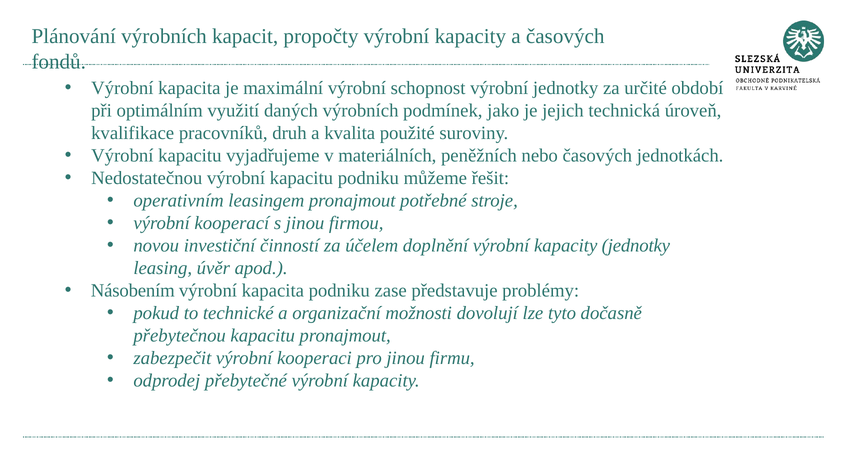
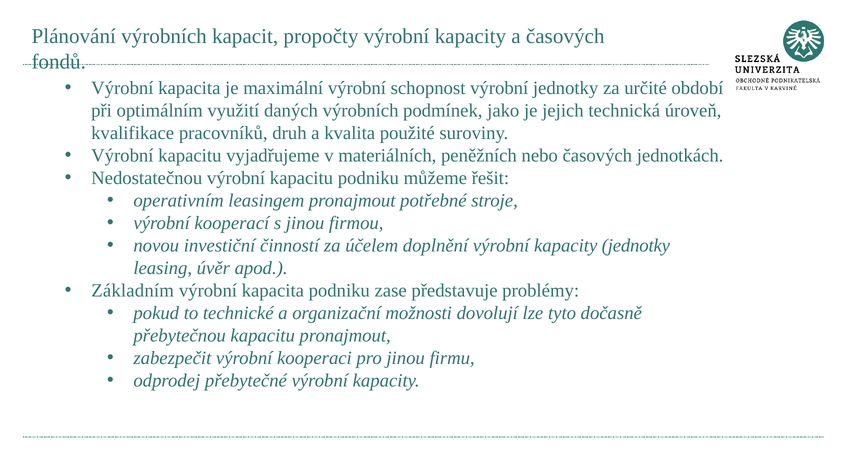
Násobením: Násobením -> Základním
